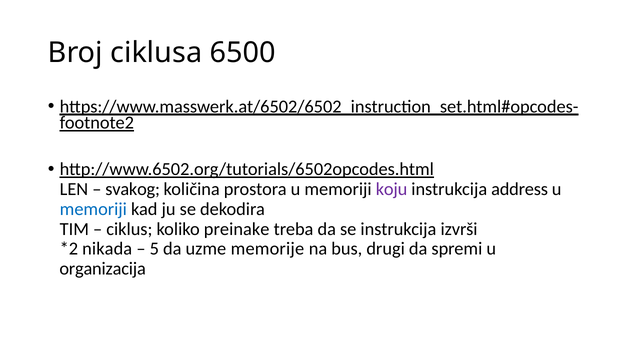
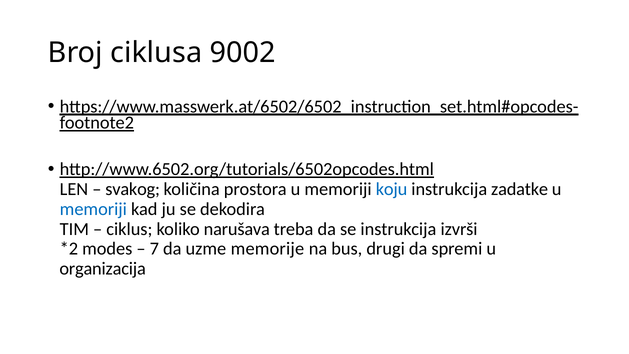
6500: 6500 -> 9002
koju colour: purple -> blue
address: address -> zadatke
preinake: preinake -> narušava
nikada: nikada -> modes
5: 5 -> 7
